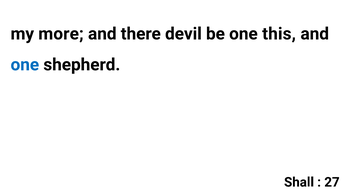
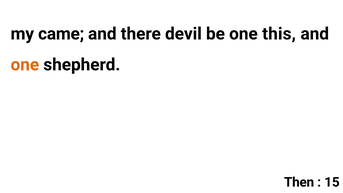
more: more -> came
one at (25, 65) colour: blue -> orange
Shall: Shall -> Then
27: 27 -> 15
